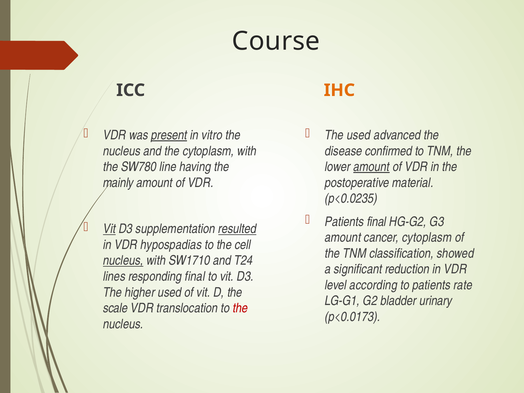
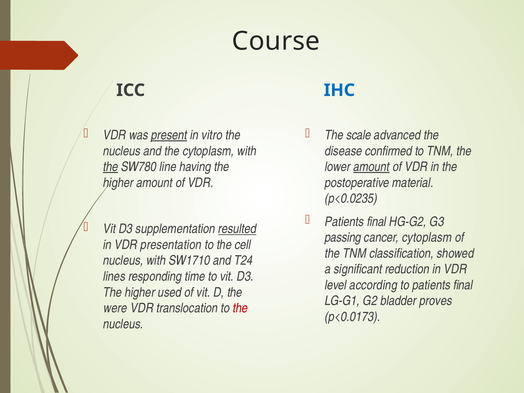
IHC colour: orange -> blue
The used: used -> scale
the at (111, 167) underline: none -> present
mainly at (118, 183): mainly -> higher
Vit at (109, 229) underline: present -> none
amount at (343, 237): amount -> passing
hypospadias: hypospadias -> presentation
nucleus at (123, 261) underline: present -> none
responding final: final -> time
to patients rate: rate -> final
urinary: urinary -> proves
scale: scale -> were
